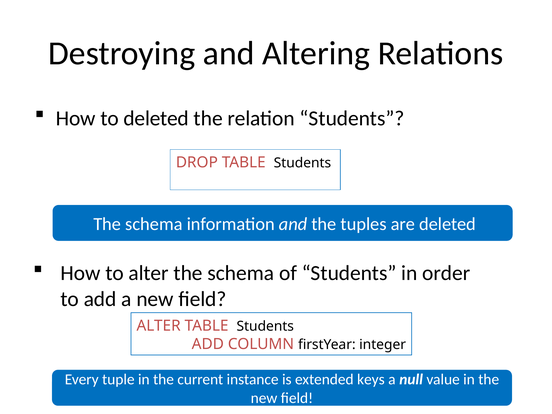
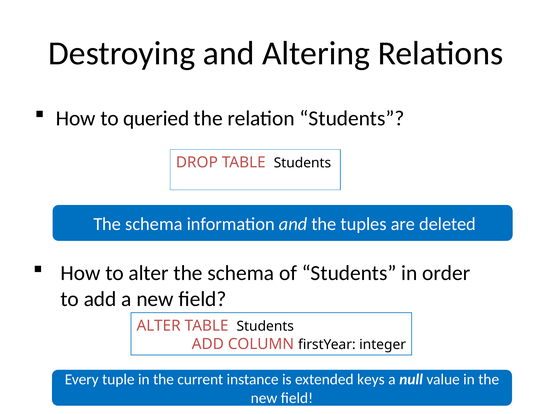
to deleted: deleted -> queried
